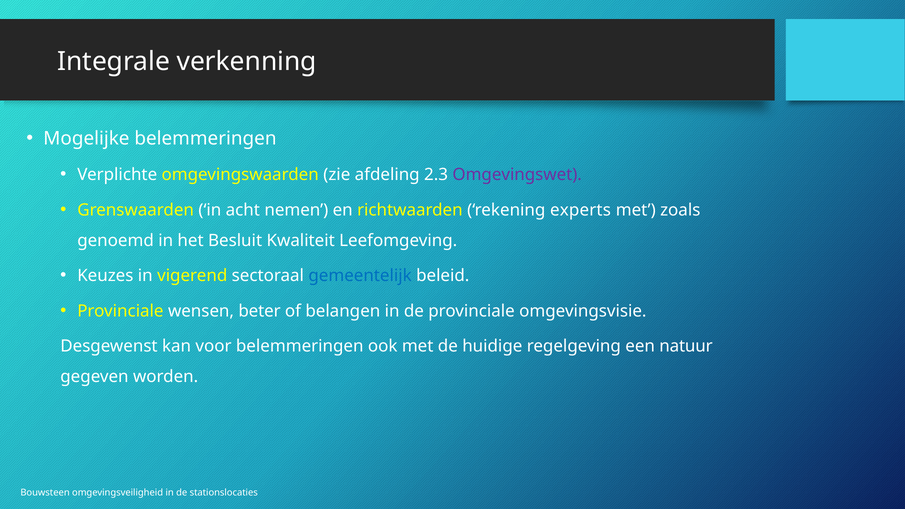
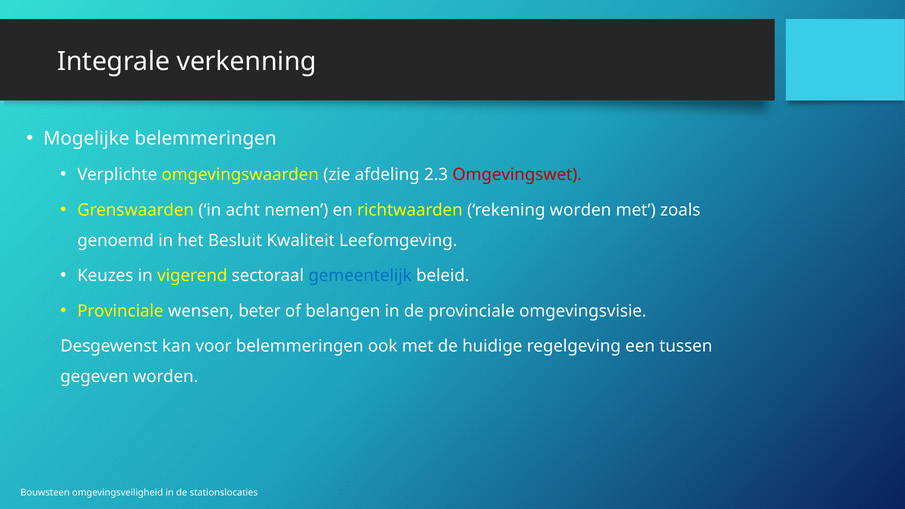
Omgevingswet colour: purple -> red
rekening experts: experts -> worden
natuur: natuur -> tussen
